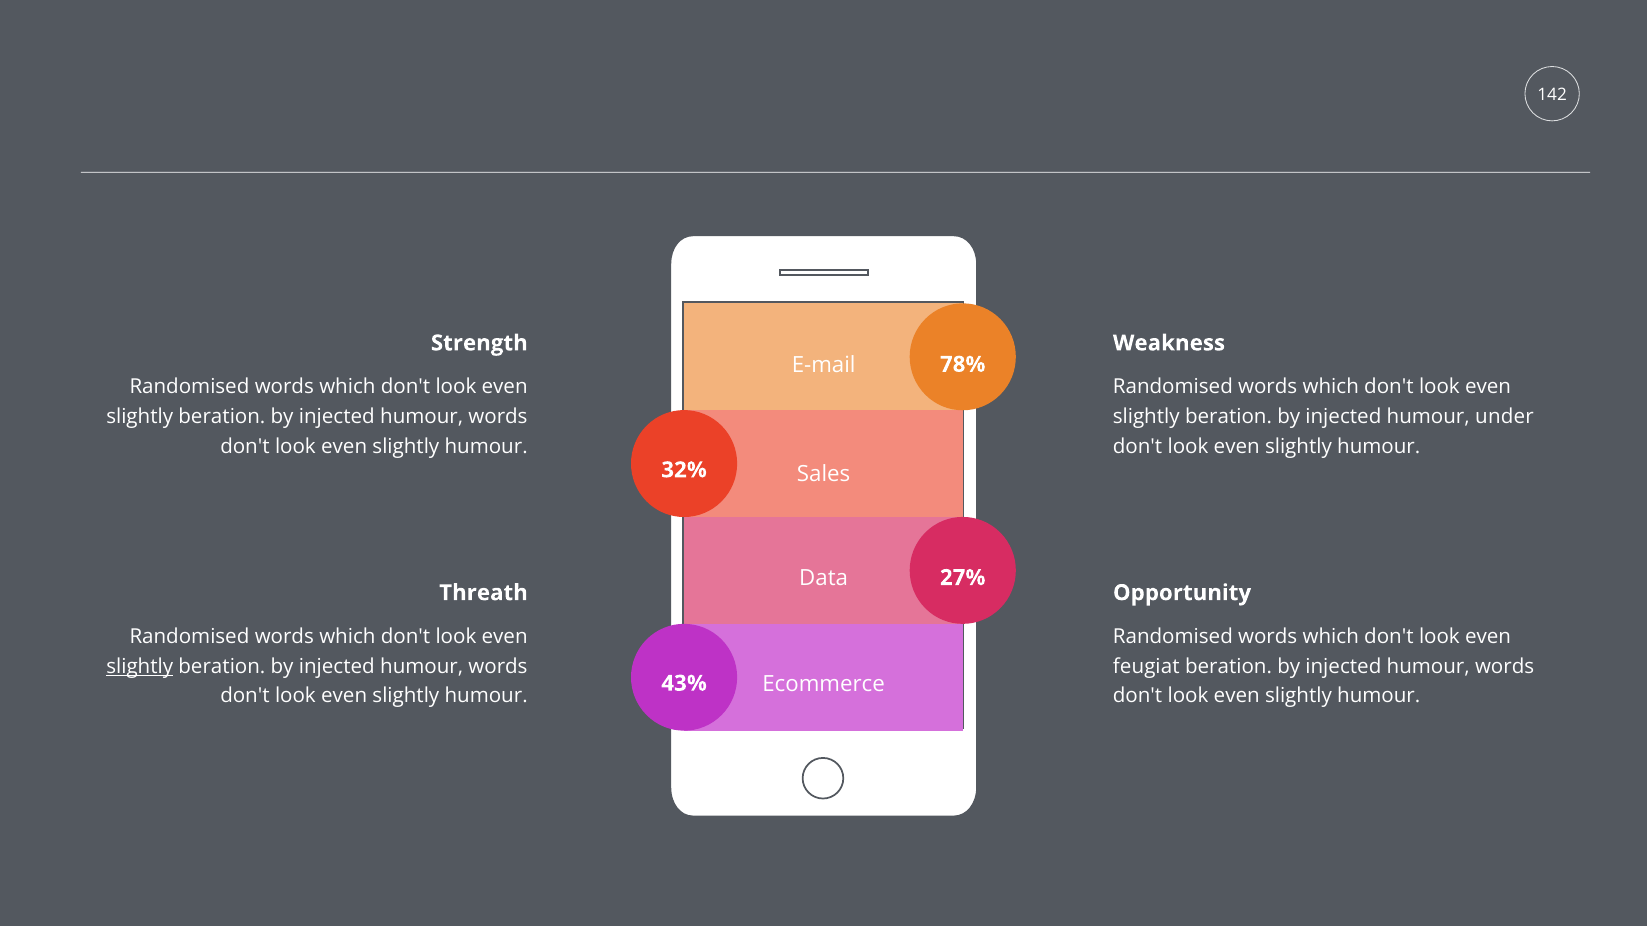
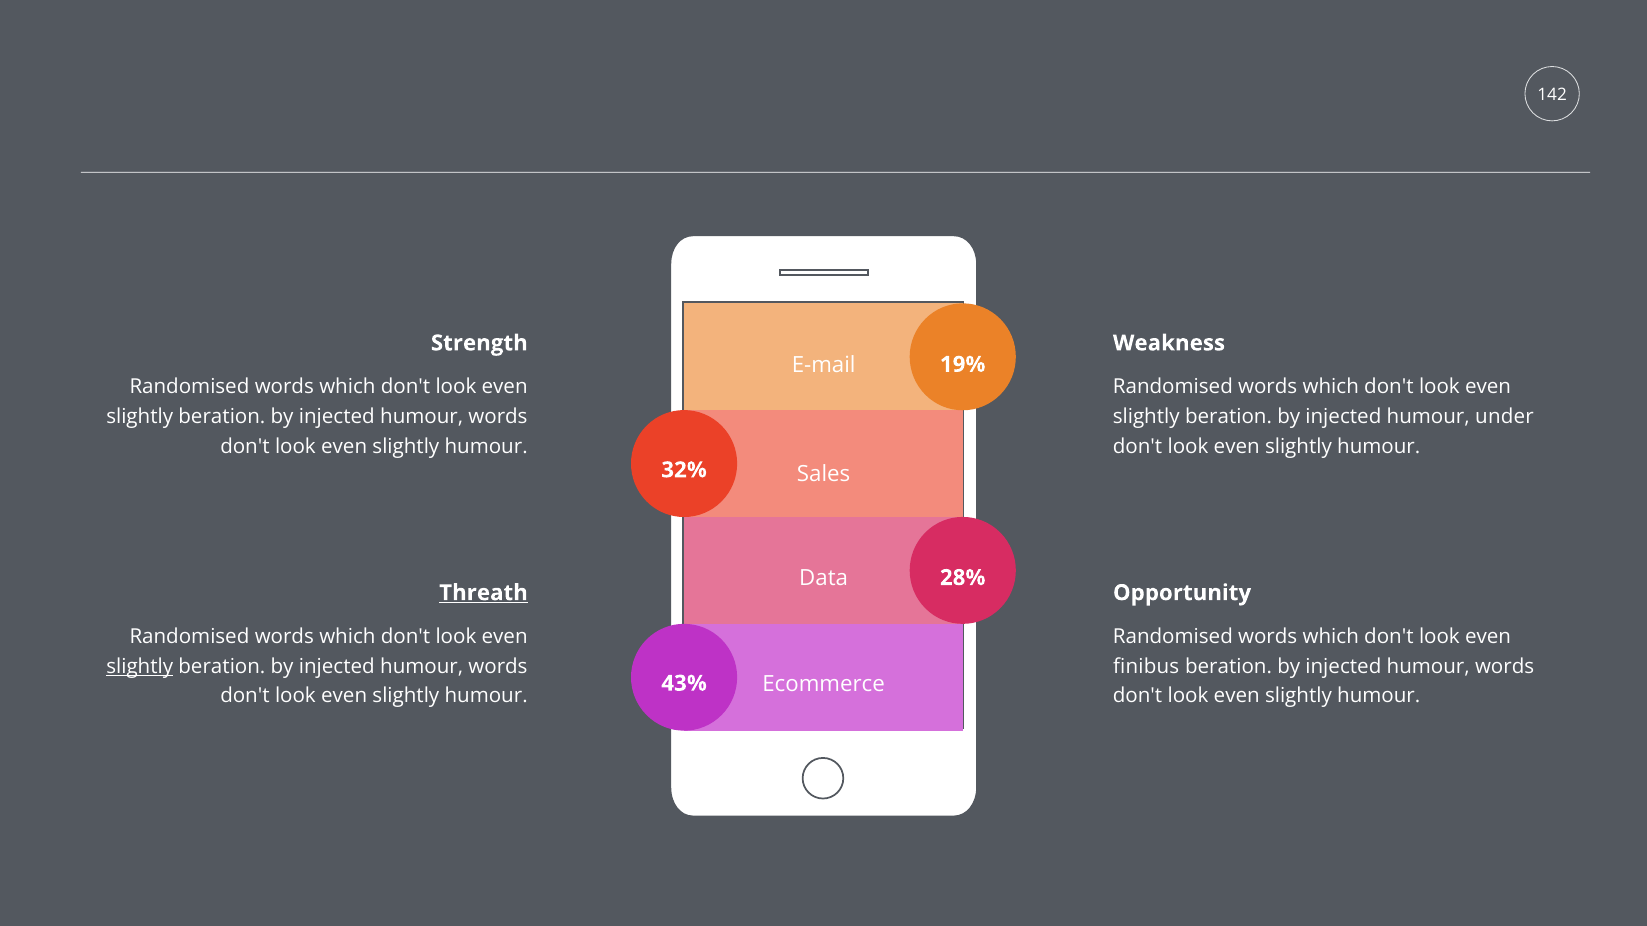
78%: 78% -> 19%
27%: 27% -> 28%
Threath underline: none -> present
feugiat: feugiat -> finibus
